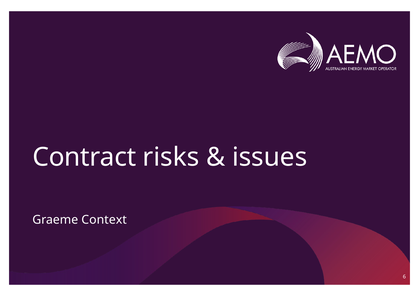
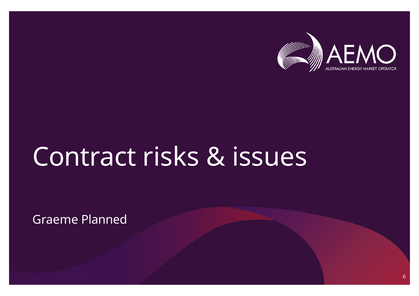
Context: Context -> Planned
